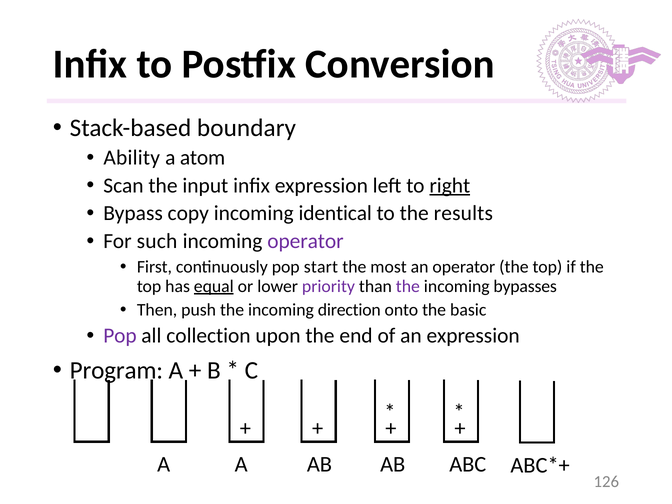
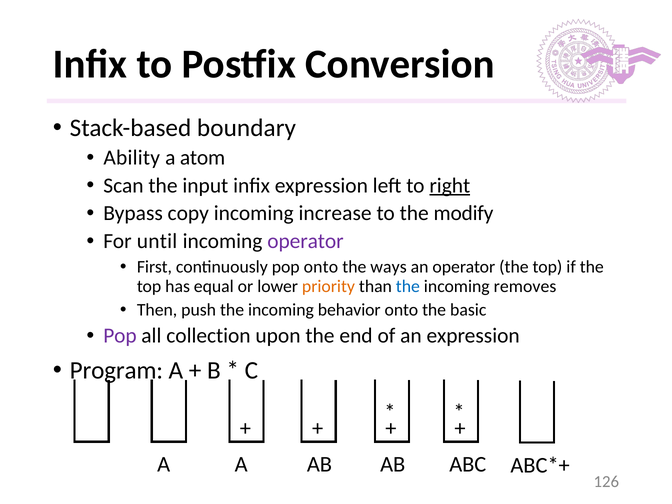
identical: identical -> increase
results: results -> modify
such: such -> until
pop start: start -> onto
most: most -> ways
equal underline: present -> none
priority colour: purple -> orange
the at (408, 286) colour: purple -> blue
bypasses: bypasses -> removes
direction: direction -> behavior
